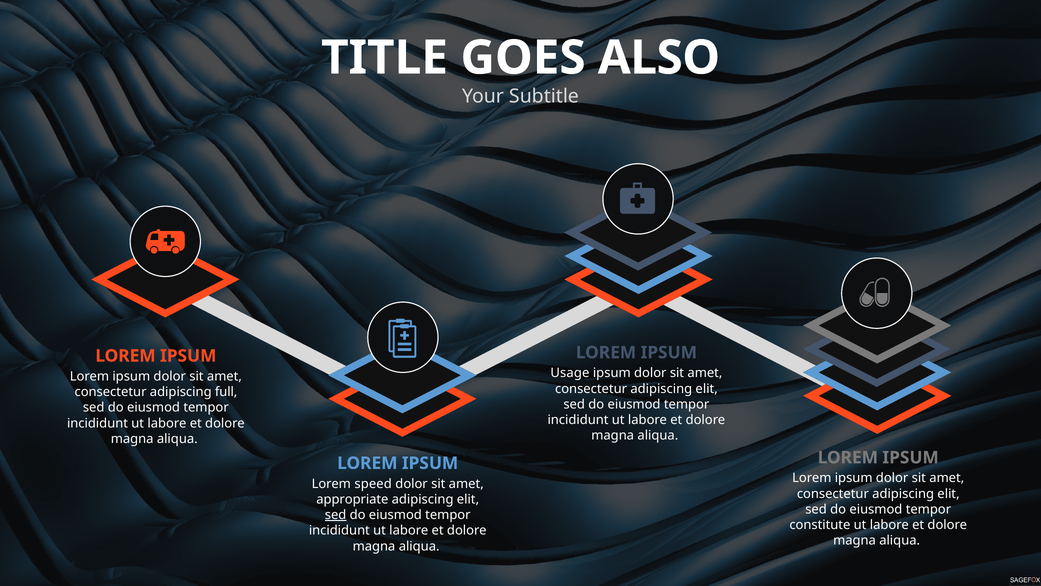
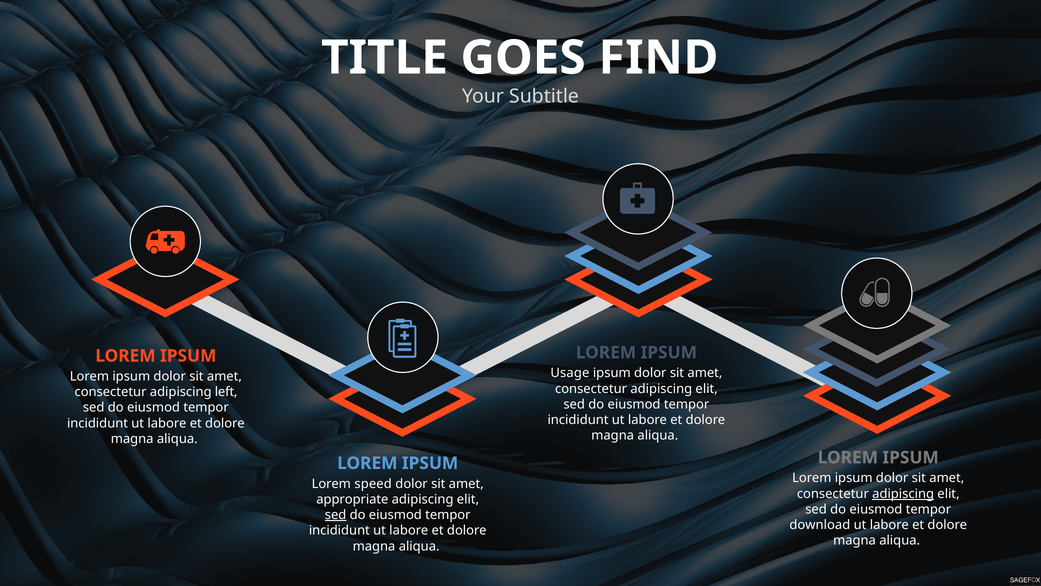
ALSO: ALSO -> FIND
full: full -> left
adipiscing at (903, 493) underline: none -> present
constitute: constitute -> download
